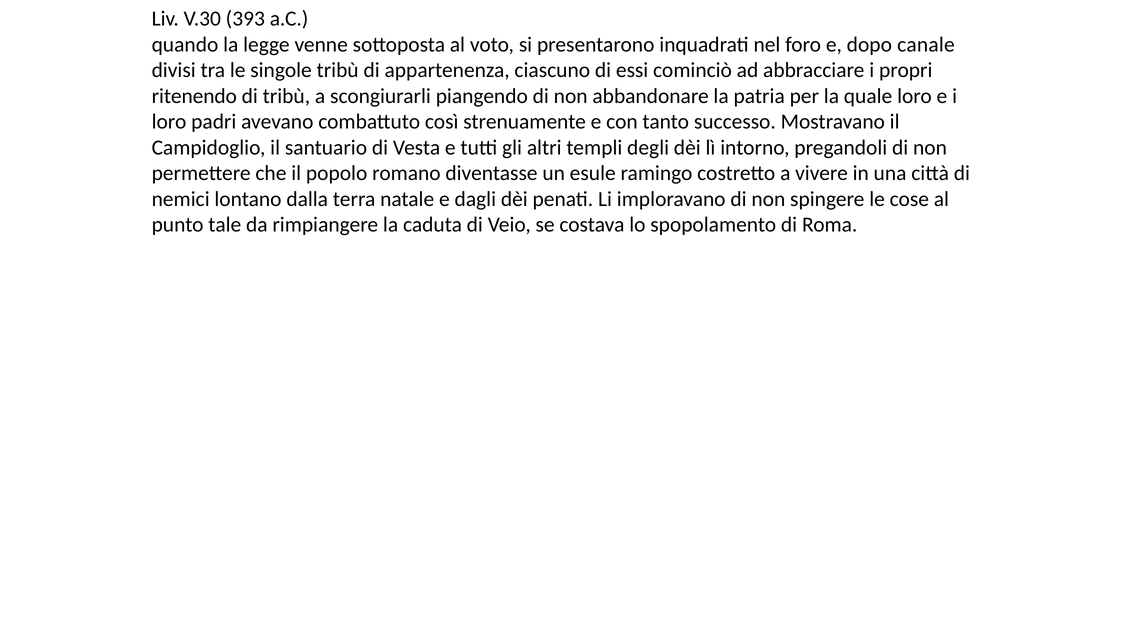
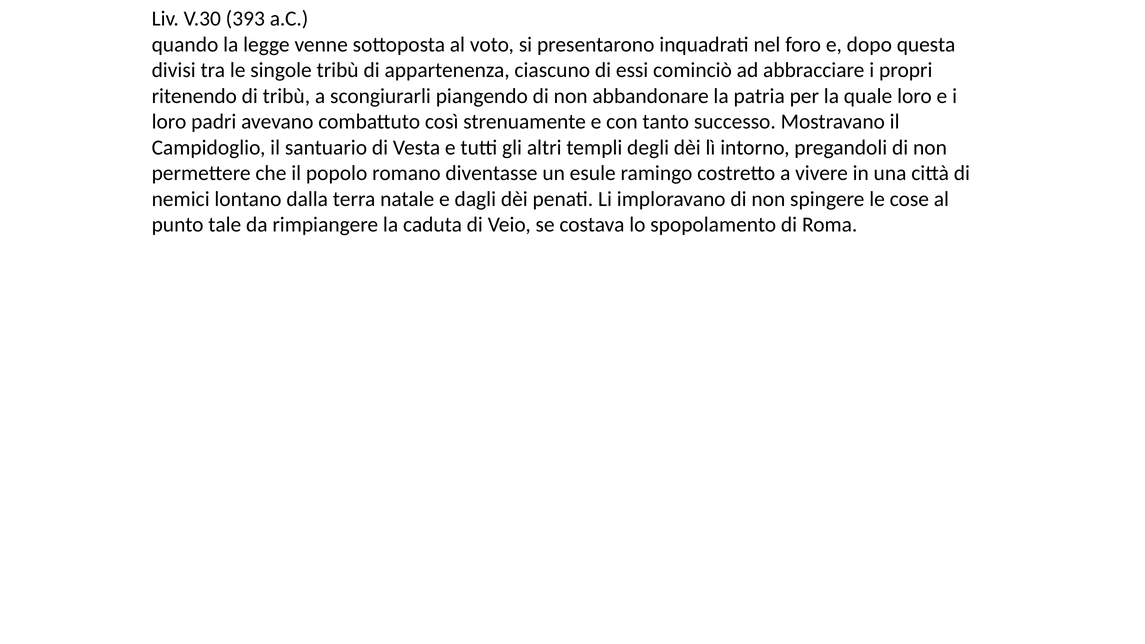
canale: canale -> questa
